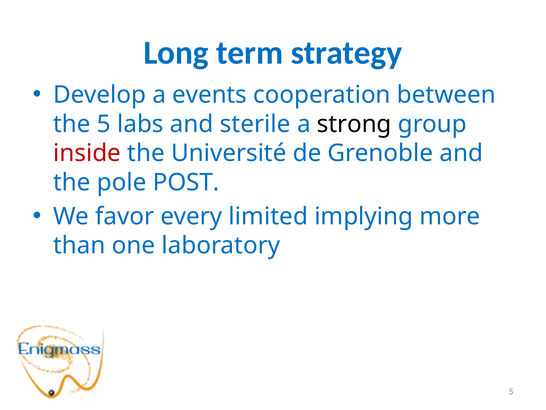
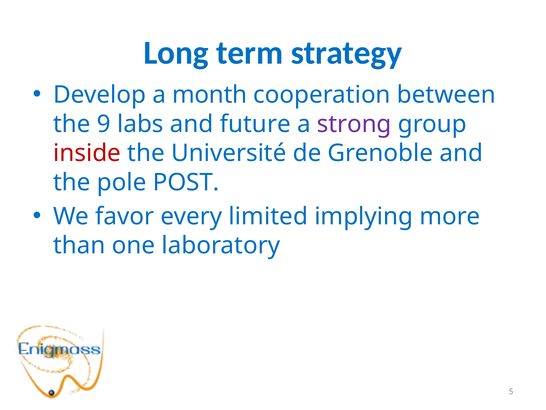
events: events -> month
the 5: 5 -> 9
sterile: sterile -> future
strong colour: black -> purple
